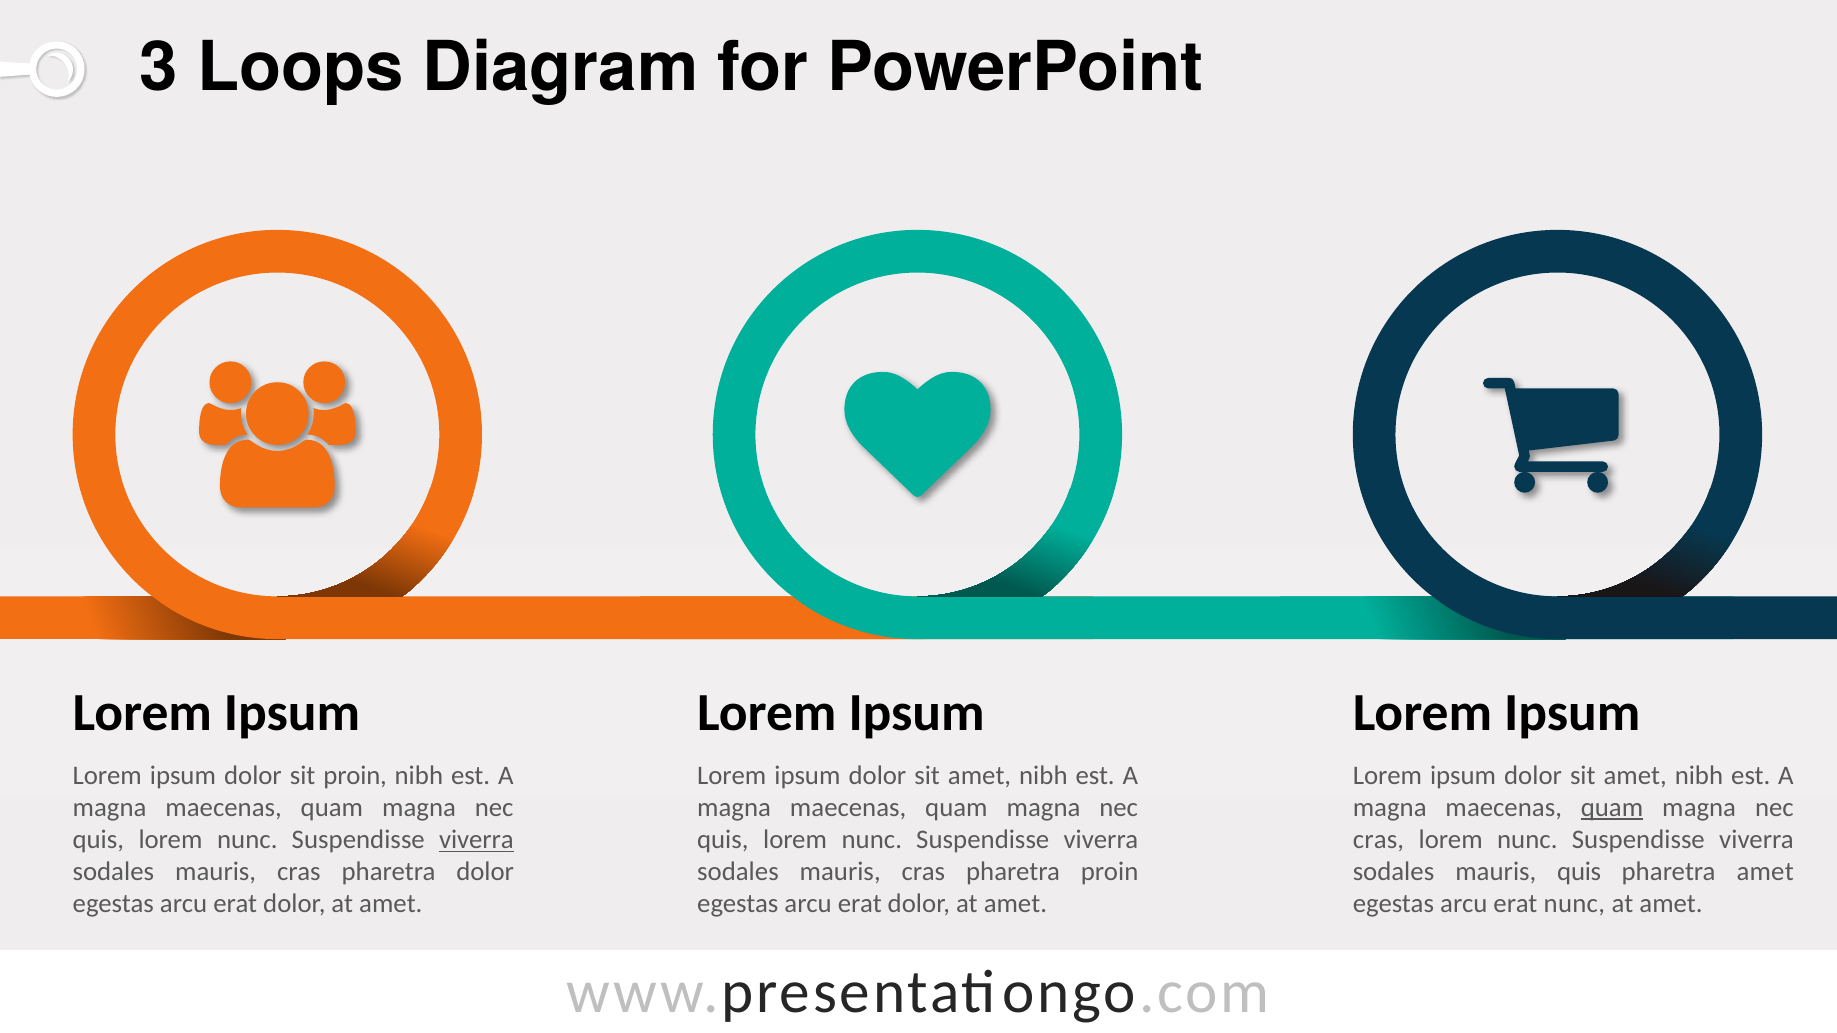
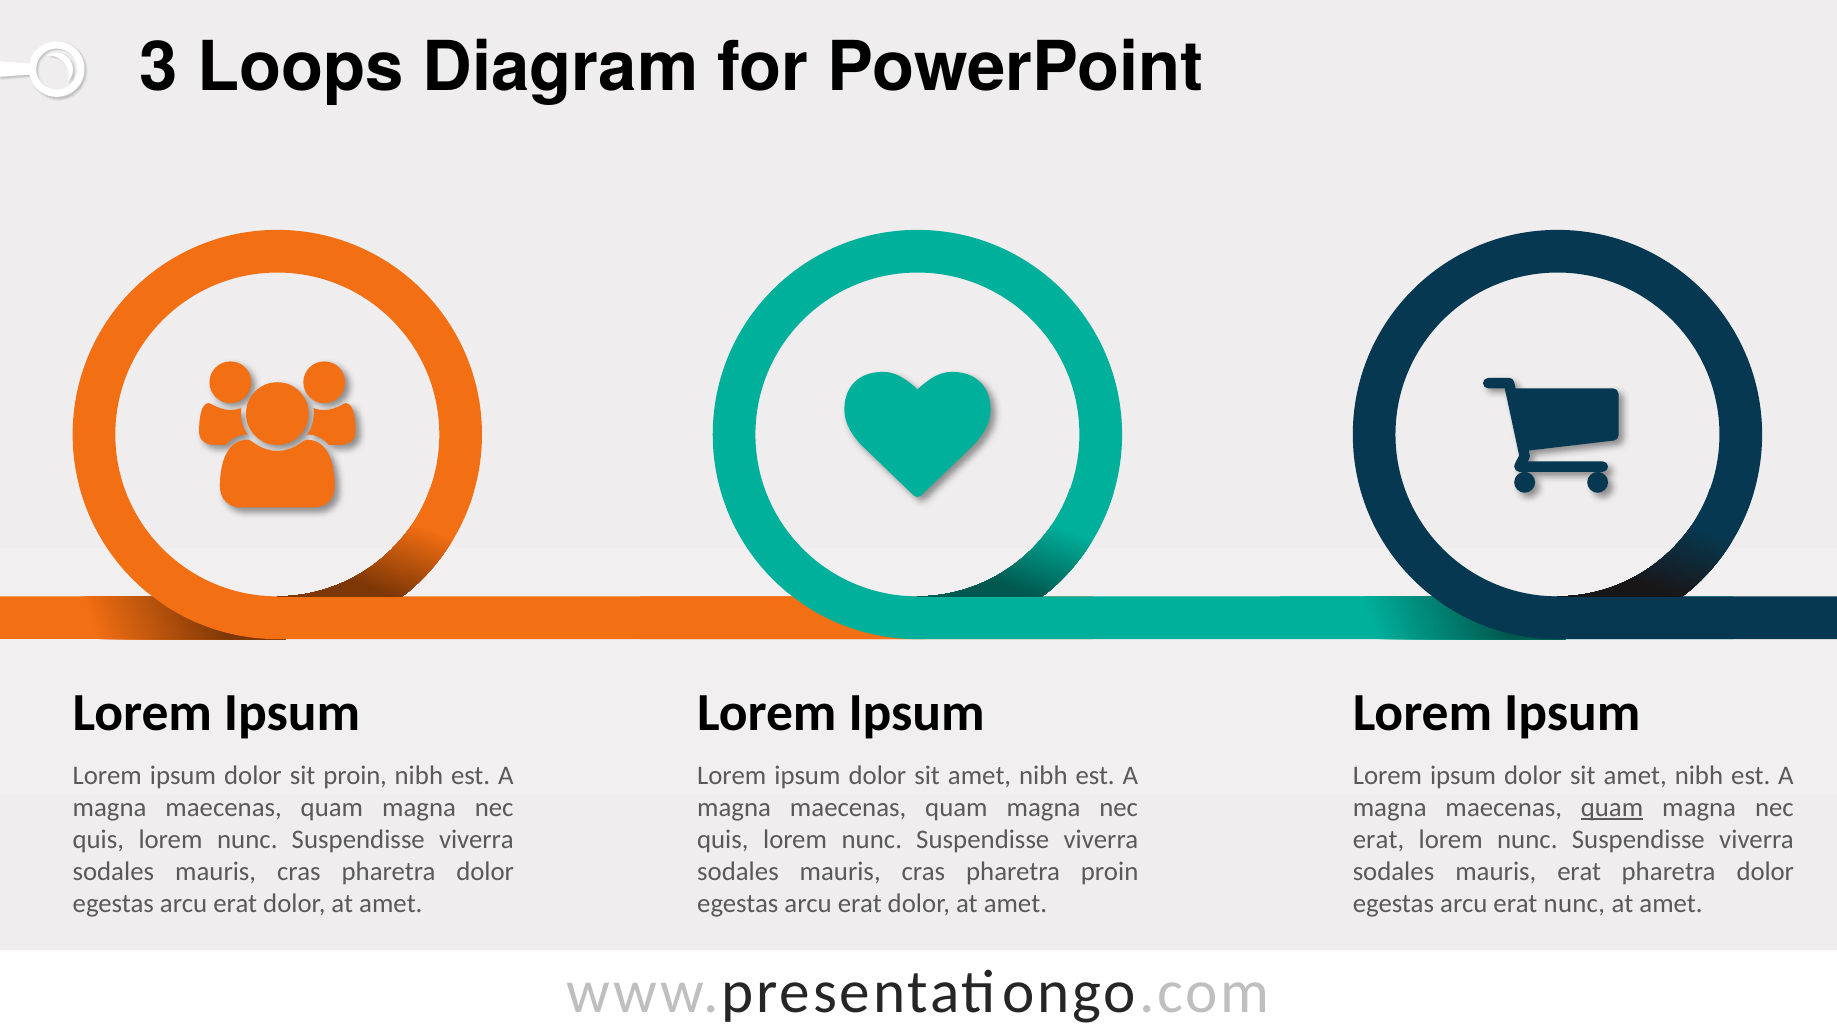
viverra at (476, 840) underline: present -> none
cras at (1378, 840): cras -> erat
mauris quis: quis -> erat
amet at (1765, 872): amet -> dolor
